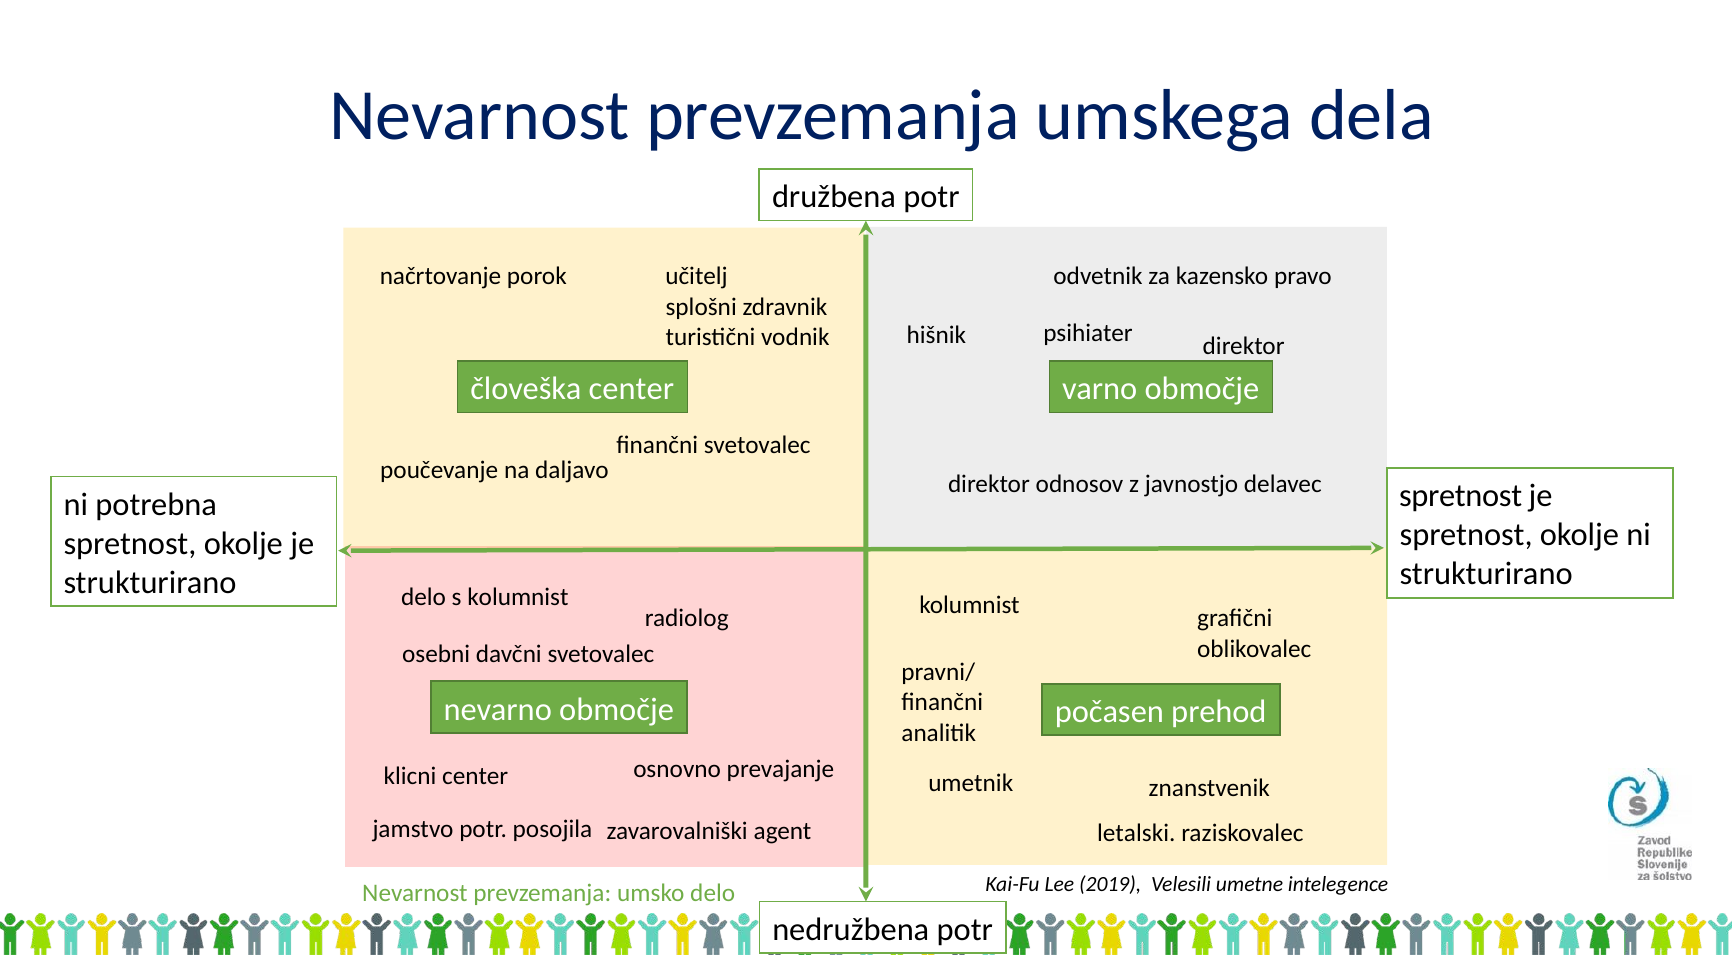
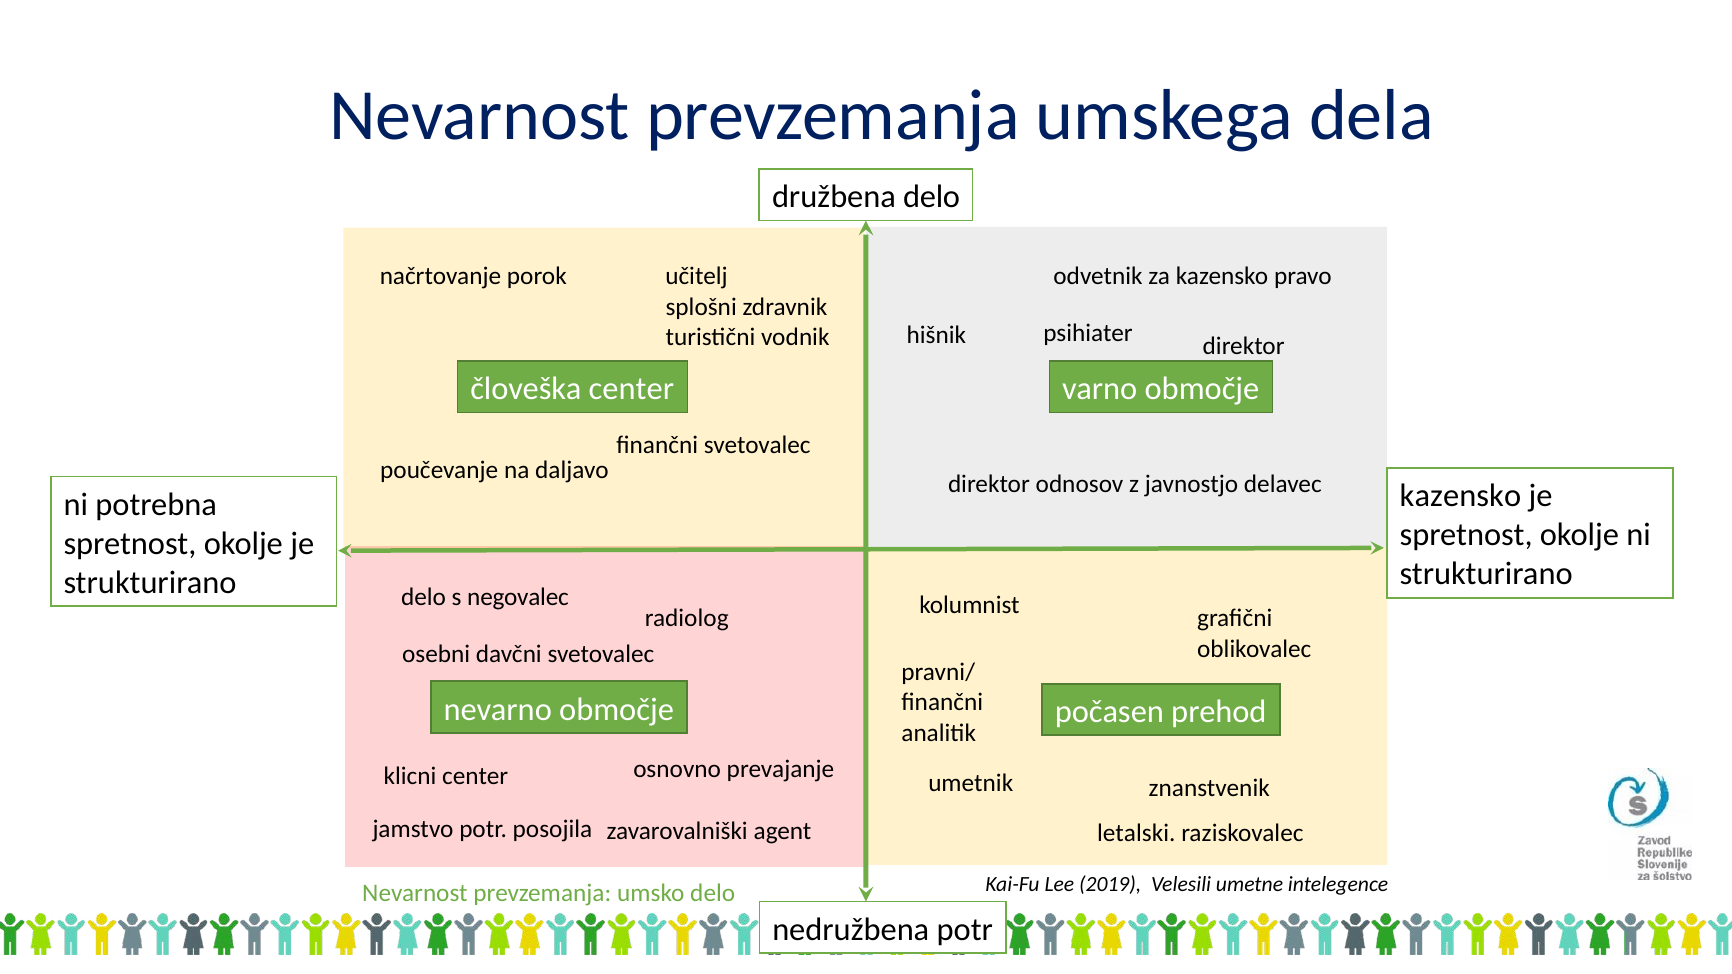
družbena potr: potr -> delo
spretnost at (1461, 496): spretnost -> kazensko
s kolumnist: kolumnist -> negovalec
